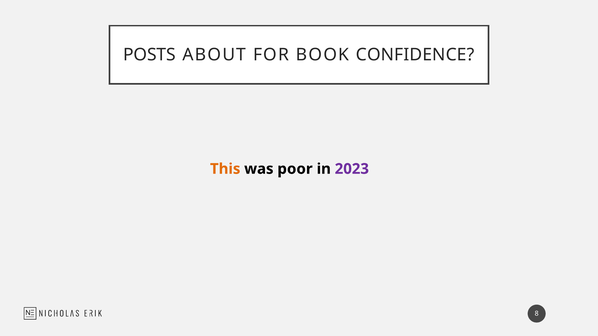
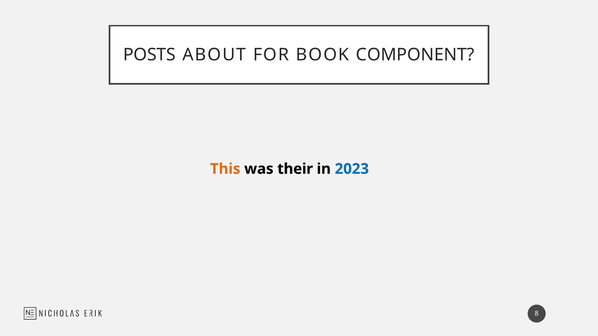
CONFIDENCE: CONFIDENCE -> COMPONENT
poor: poor -> their
2023 colour: purple -> blue
